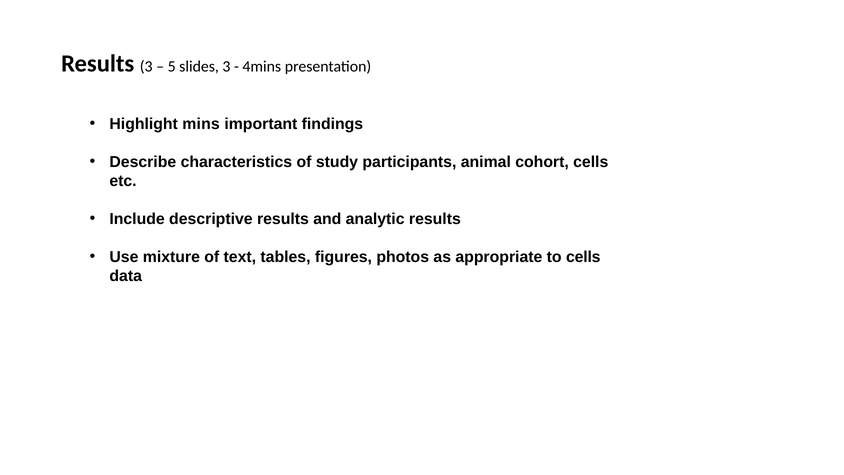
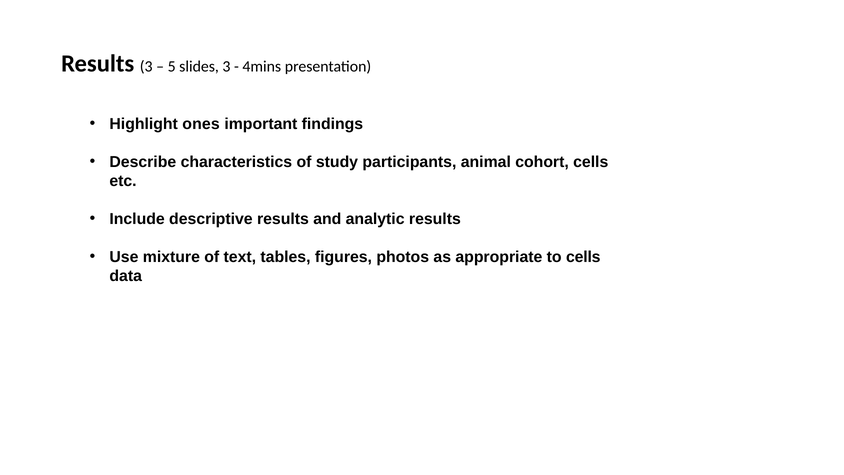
mins: mins -> ones
